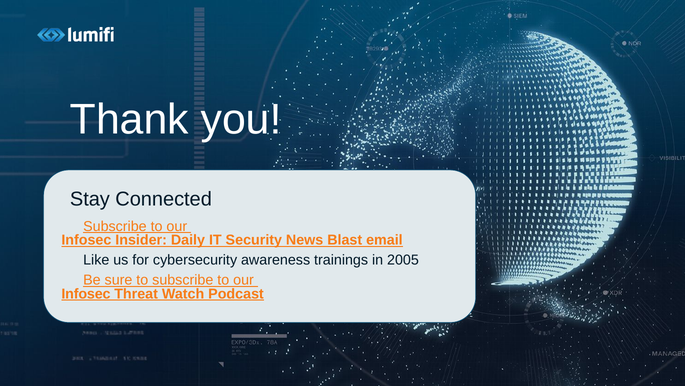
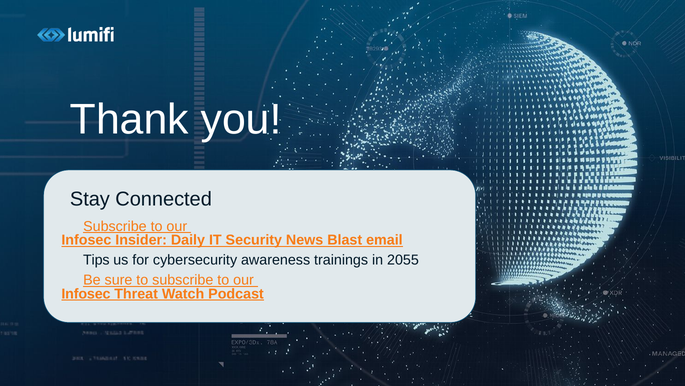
Like: Like -> Tips
2005: 2005 -> 2055
